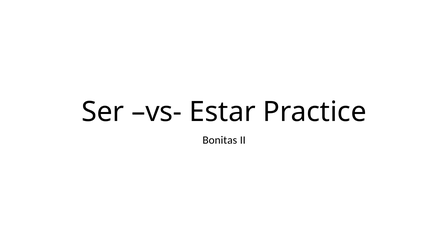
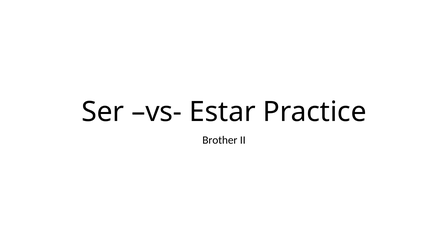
Bonitas: Bonitas -> Brother
